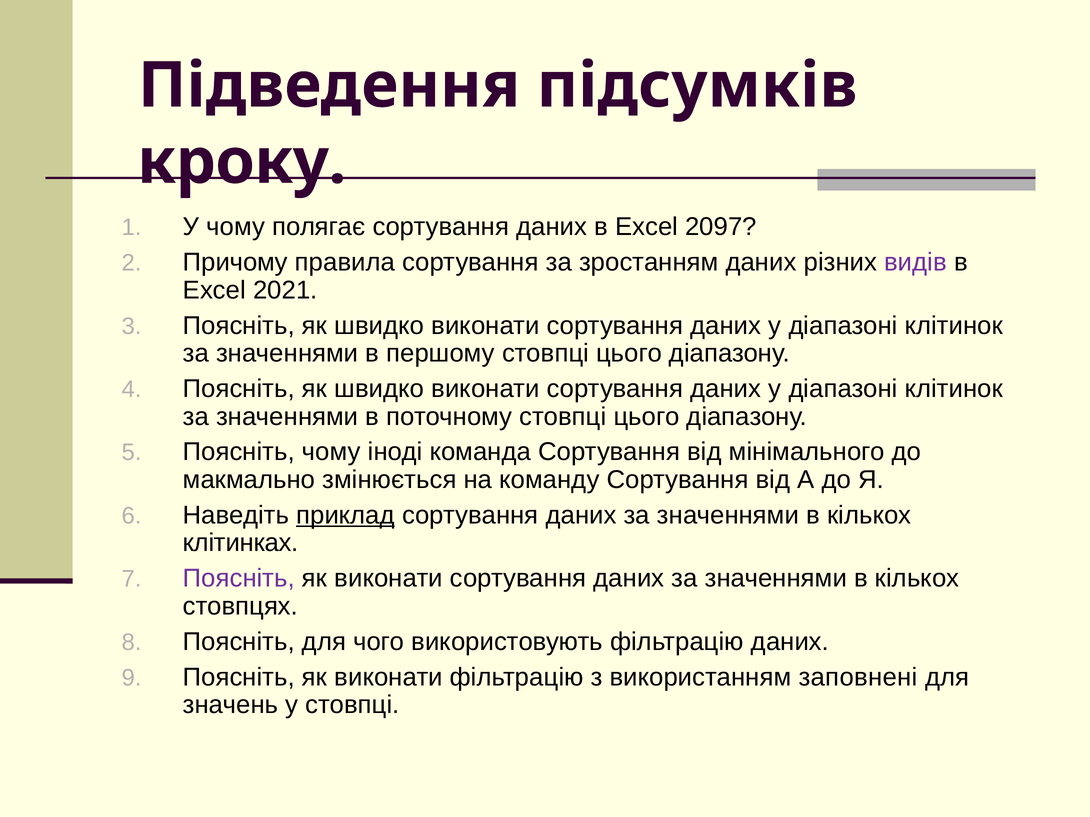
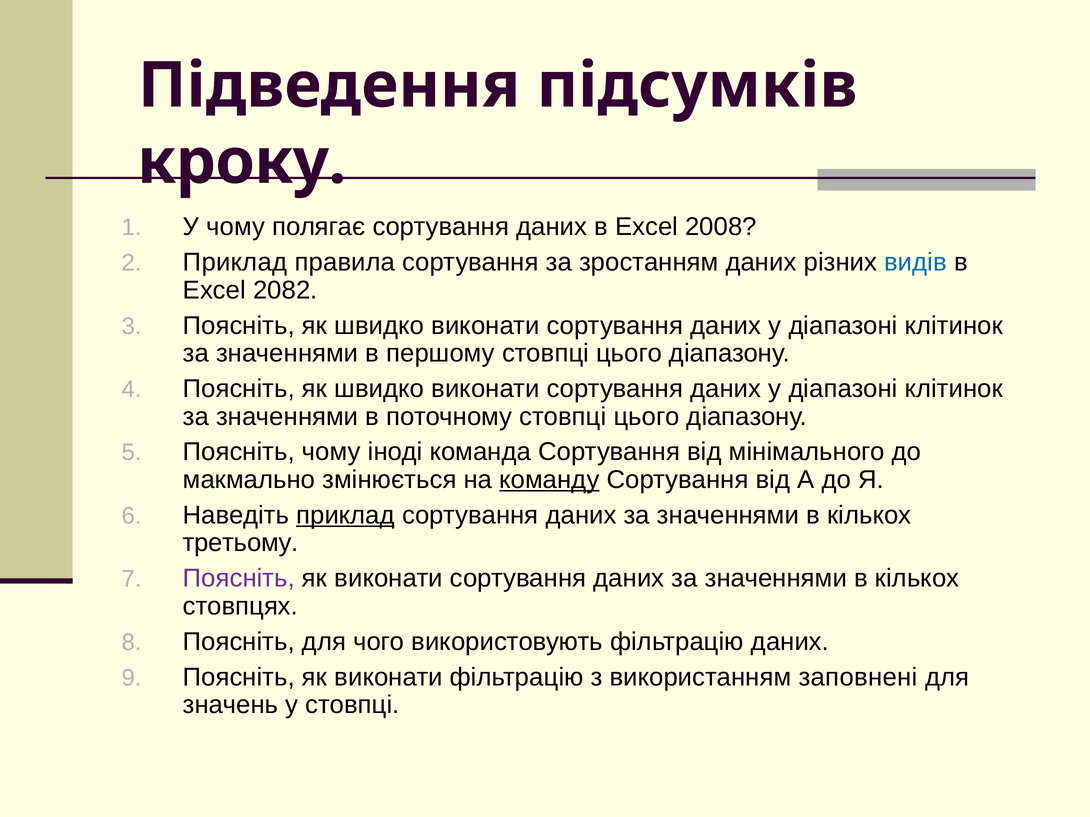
2097: 2097 -> 2008
Причому at (235, 263): Причому -> Приклад
видів colour: purple -> blue
2021: 2021 -> 2082
команду underline: none -> present
клітинках: клітинках -> третьому
